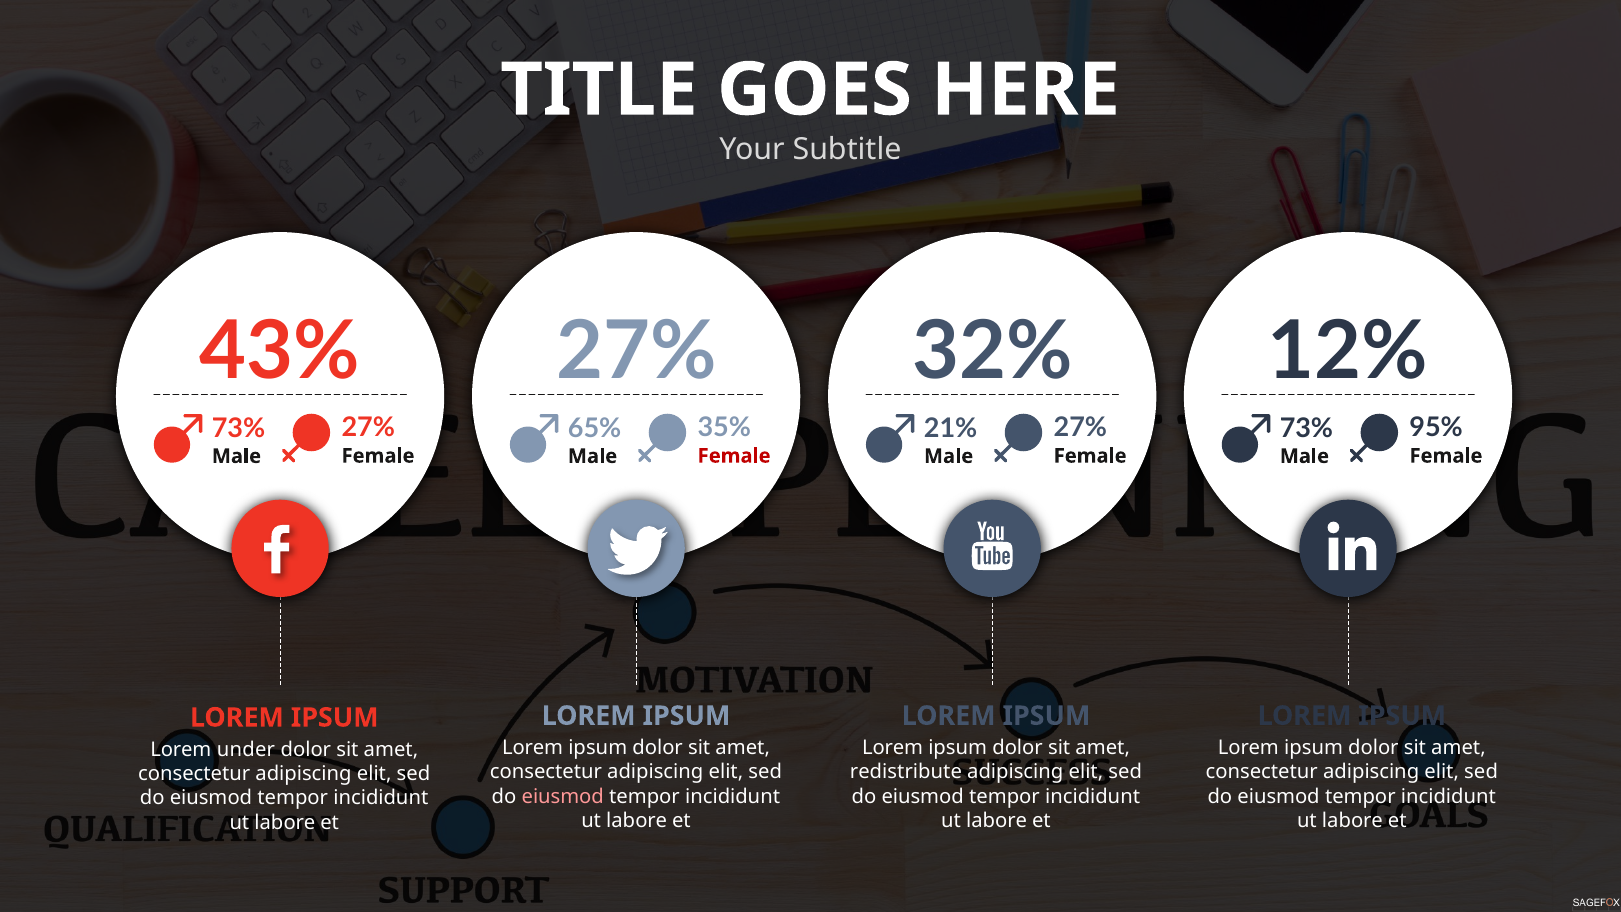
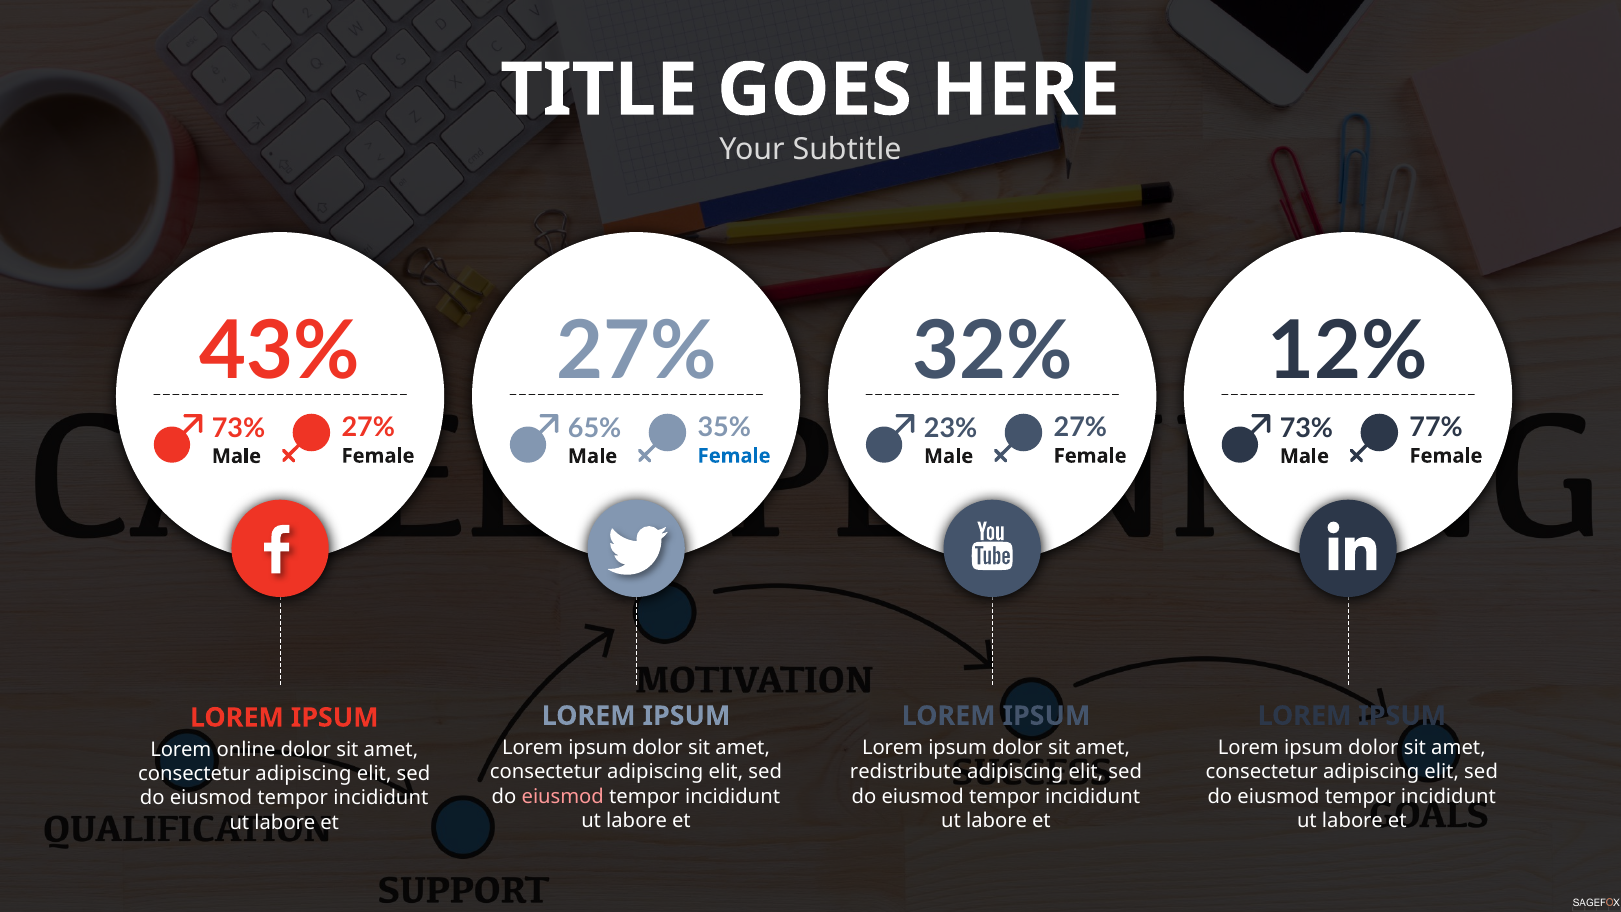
95%: 95% -> 77%
21%: 21% -> 23%
Female at (734, 456) colour: red -> blue
under: under -> online
